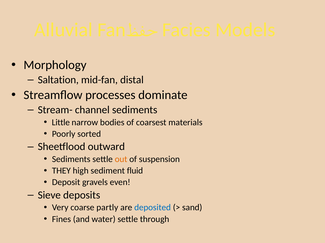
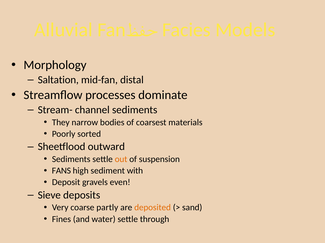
Little: Little -> They
THEY: THEY -> FANS
fluid: fluid -> with
deposited colour: blue -> orange
